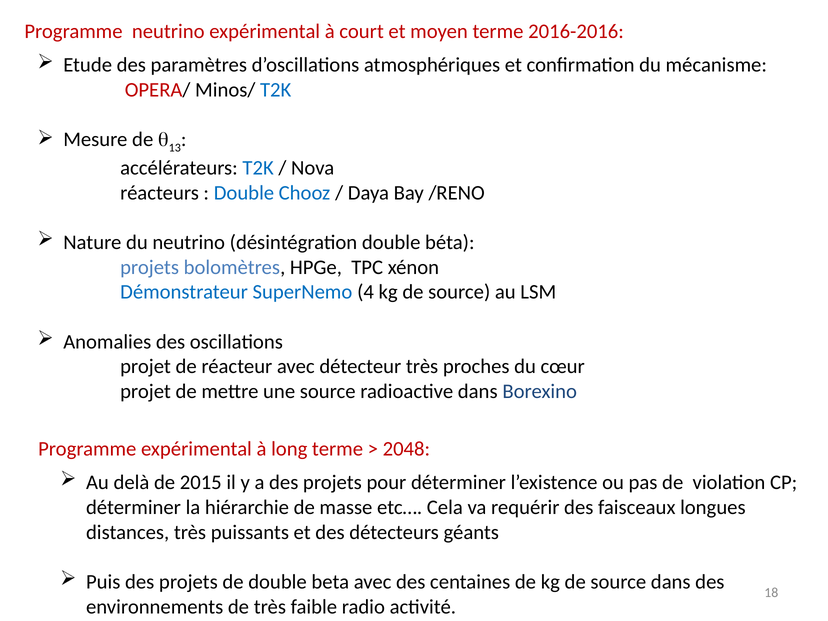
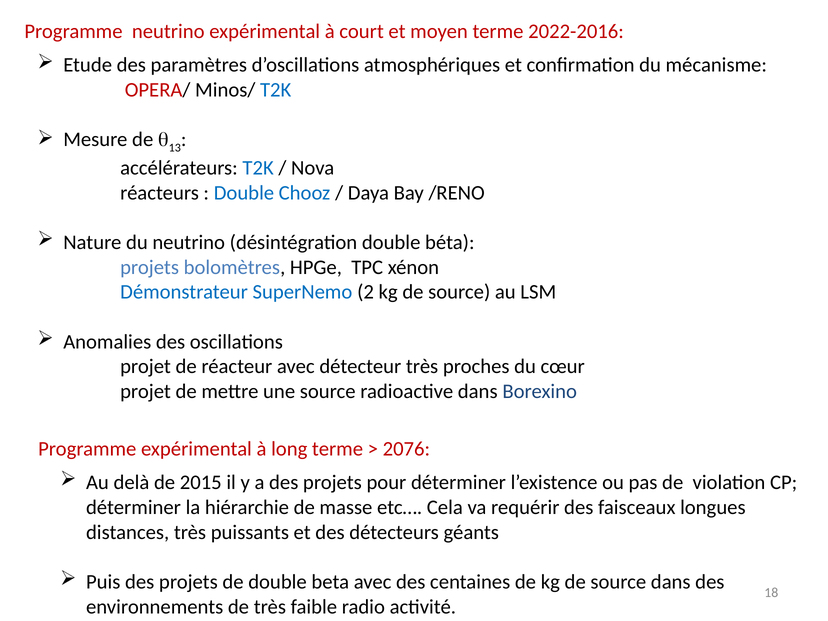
2016-2016: 2016-2016 -> 2022-2016
4: 4 -> 2
2048: 2048 -> 2076
